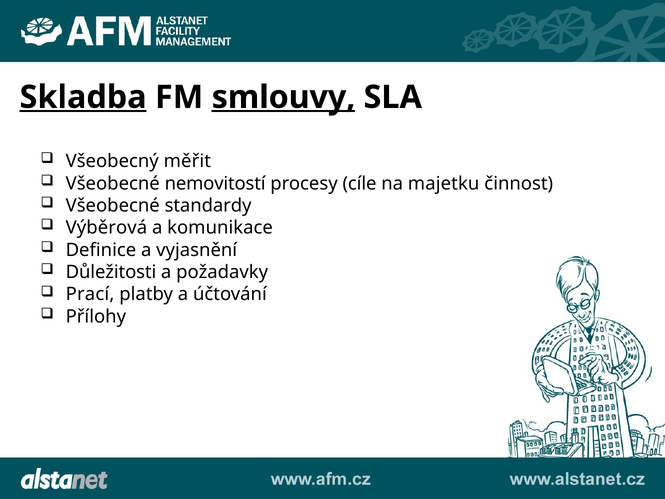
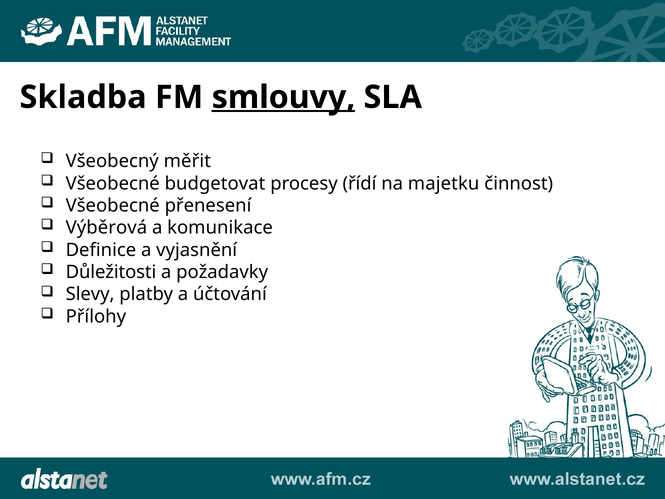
Skladba underline: present -> none
nemovitostí: nemovitostí -> budgetovat
cíle: cíle -> řídí
standardy: standardy -> přenesení
Prací: Prací -> Slevy
